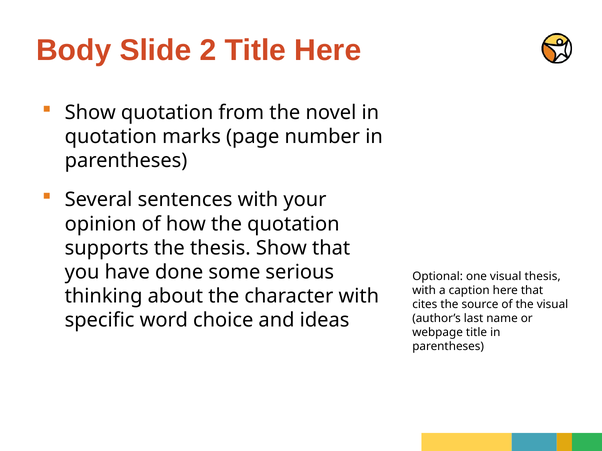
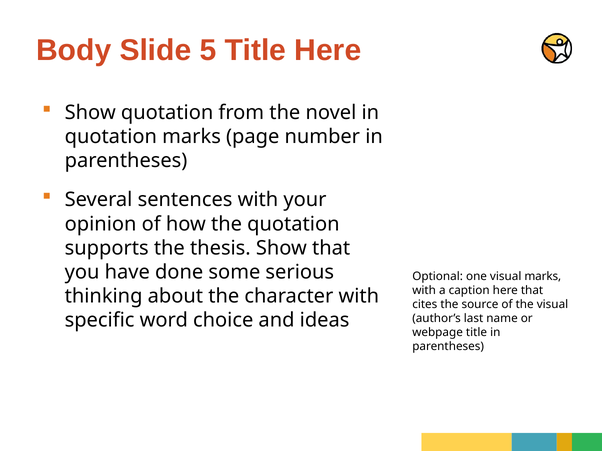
2: 2 -> 5
visual thesis: thesis -> marks
